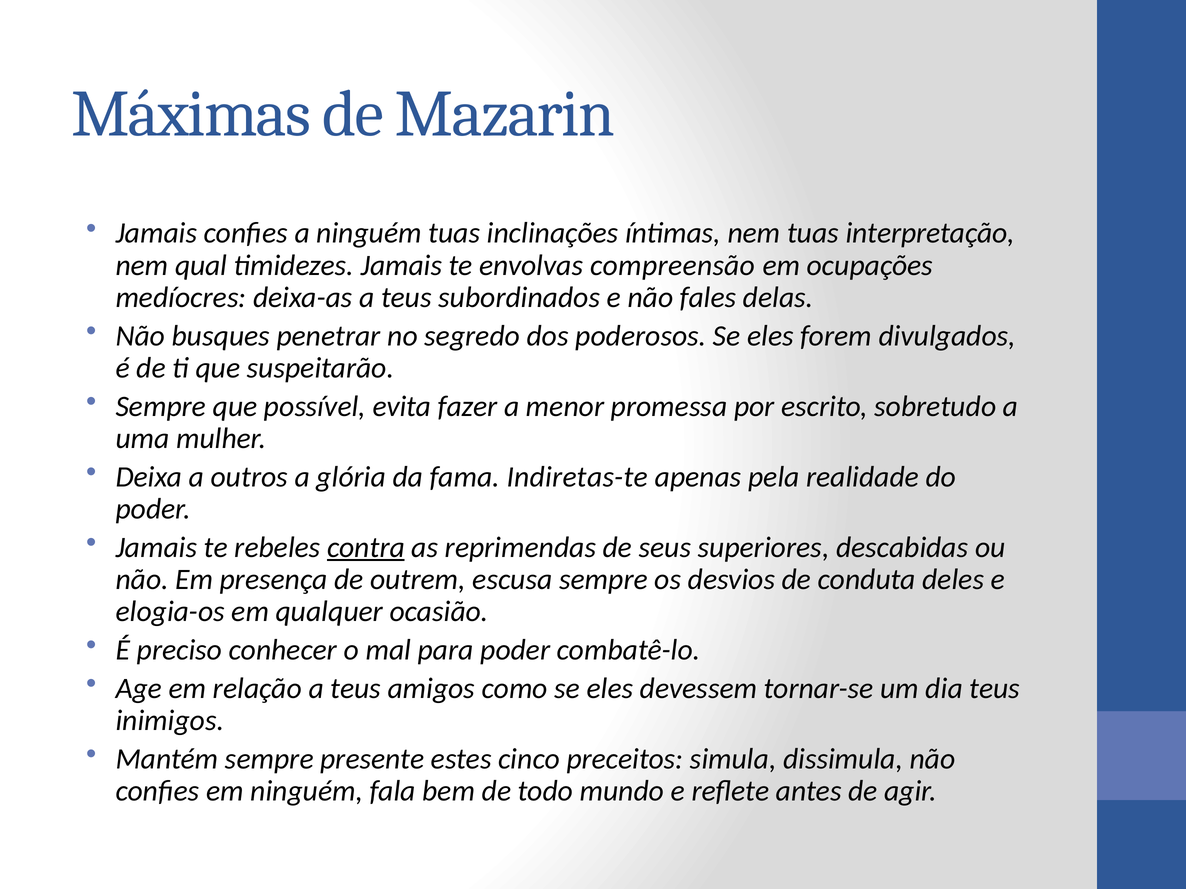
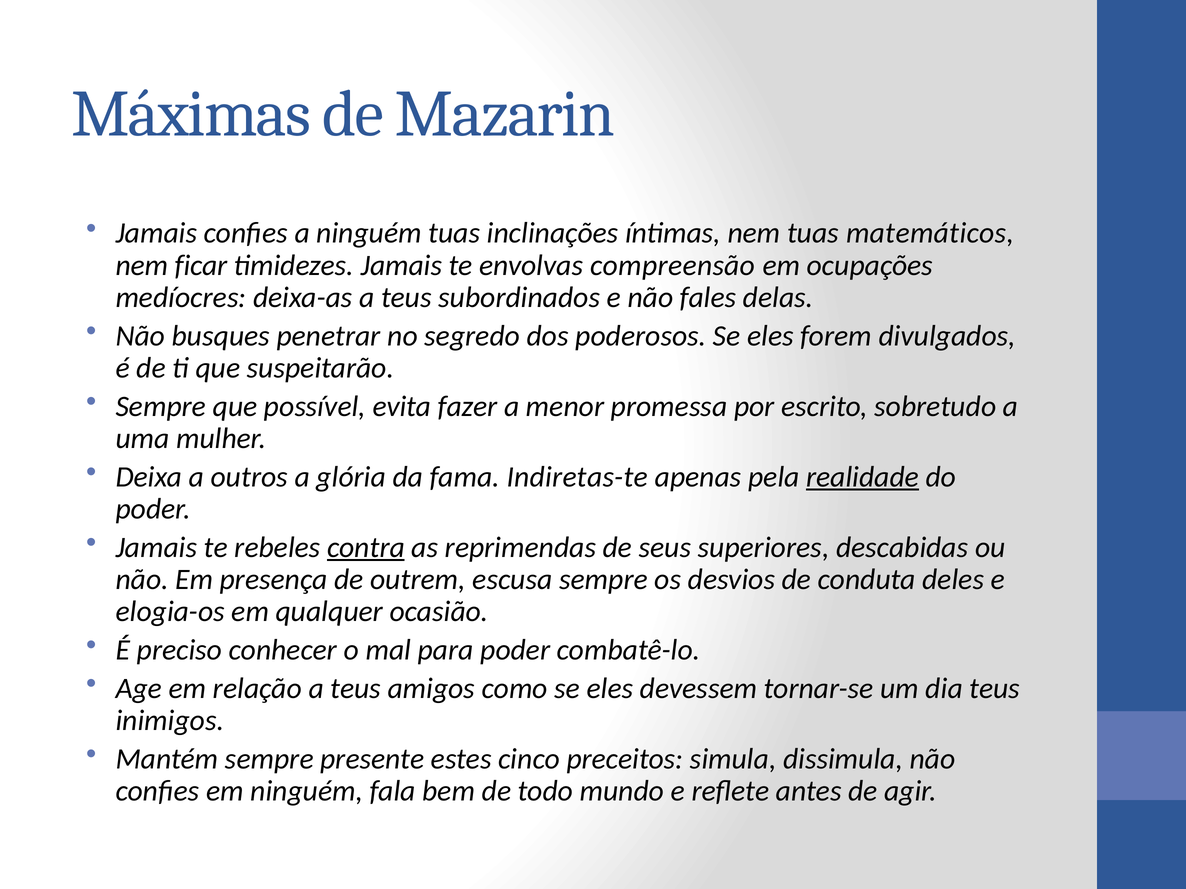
interpretação: interpretação -> matemáticos
qual: qual -> ficar
realidade underline: none -> present
